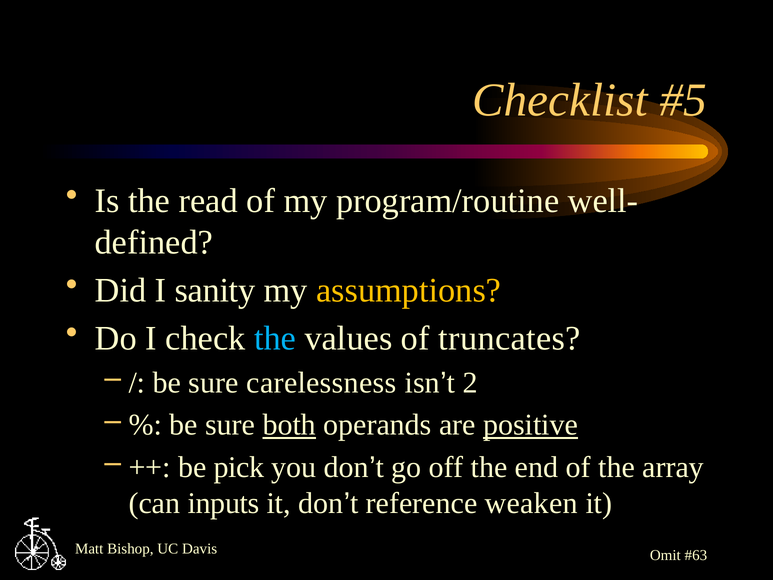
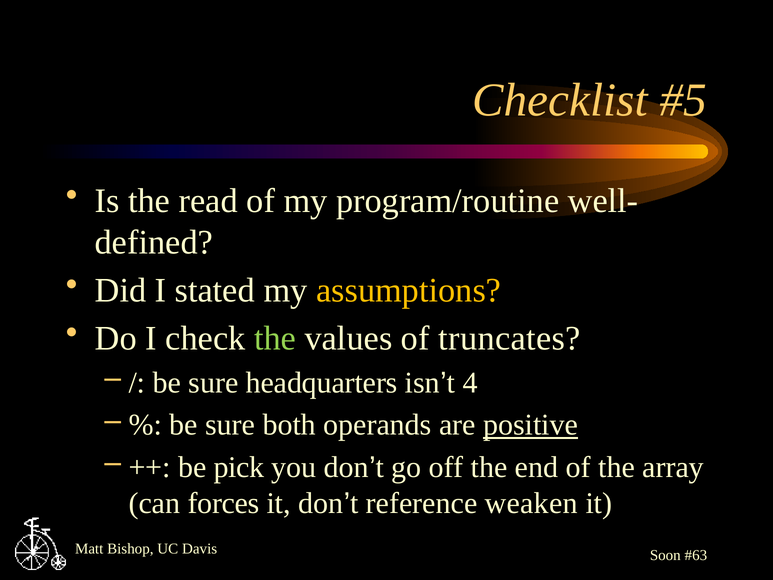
sanity: sanity -> stated
the at (275, 338) colour: light blue -> light green
carelessness: carelessness -> headquarters
2: 2 -> 4
both underline: present -> none
inputs: inputs -> forces
Omit: Omit -> Soon
